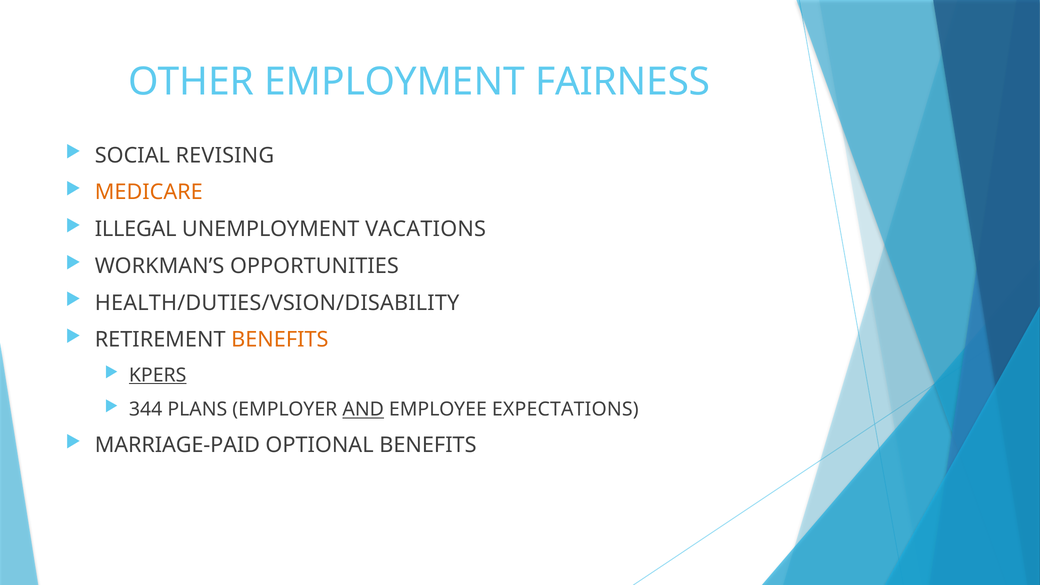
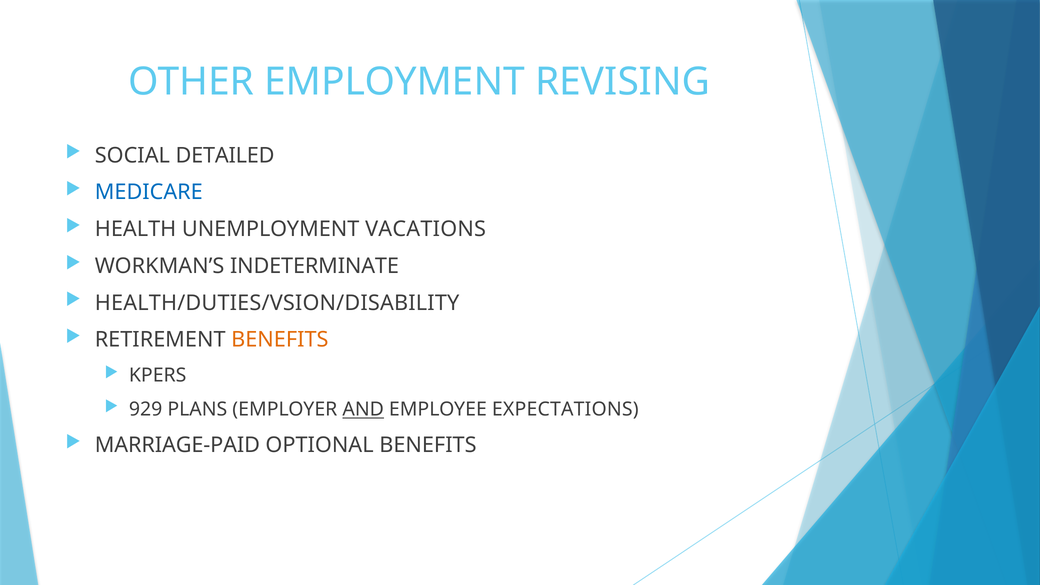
FAIRNESS: FAIRNESS -> REVISING
REVISING: REVISING -> DETAILED
MEDICARE colour: orange -> blue
ILLEGAL: ILLEGAL -> HEALTH
OPPORTUNITIES: OPPORTUNITIES -> INDETERMINATE
KPERS underline: present -> none
344: 344 -> 929
